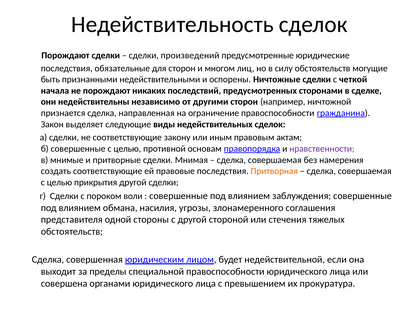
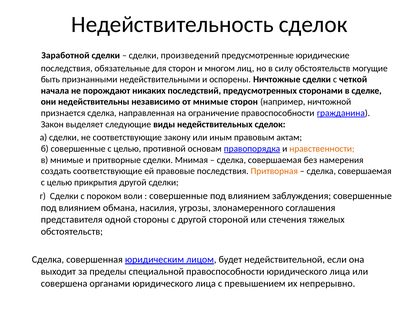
Порождают at (65, 55): Порождают -> Заработной
от другими: другими -> мнимые
нравственности colour: purple -> orange
прокуратура: прокуратура -> непрерывно
